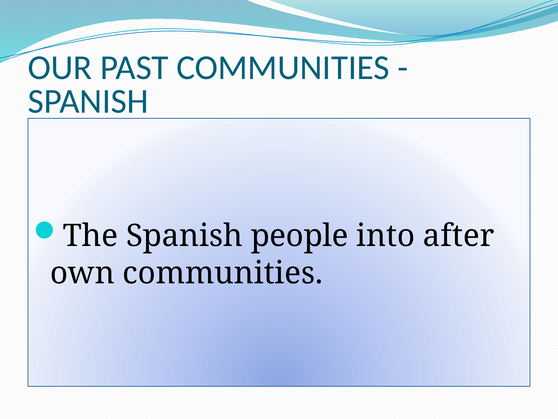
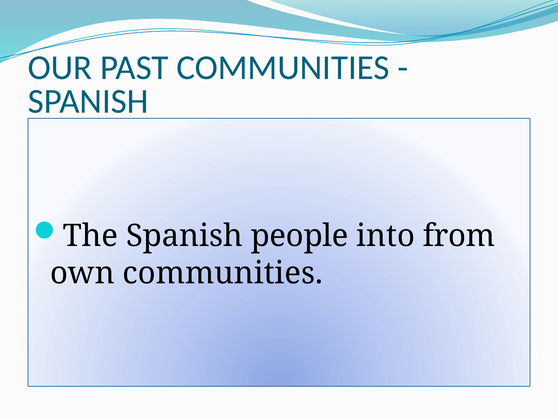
after: after -> from
